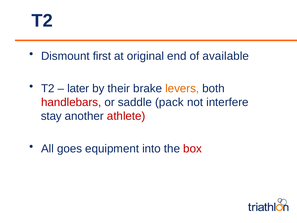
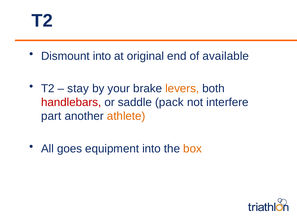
Dismount first: first -> into
later: later -> stay
their: their -> your
stay: stay -> part
athlete colour: red -> orange
box colour: red -> orange
